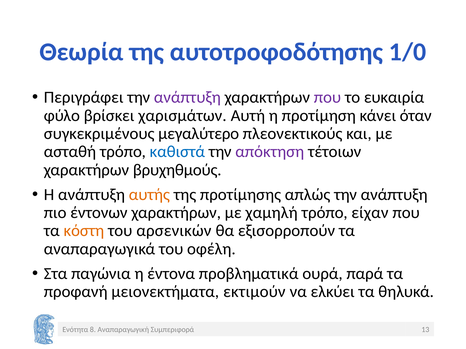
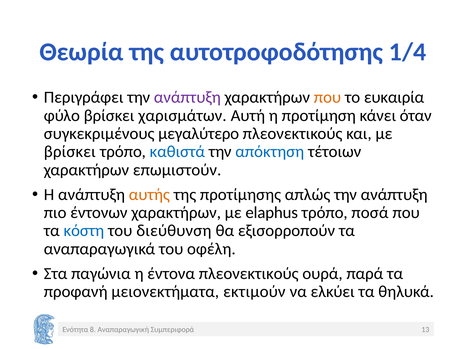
1/0: 1/0 -> 1/4
που at (327, 97) colour: purple -> orange
ασταθή at (70, 152): ασταθή -> βρίσκει
απόκτηση colour: purple -> blue
βρυχηθμούς: βρυχηθμούς -> επωμιστούν
χαμηλή: χαμηλή -> elaphus
είχαν: είχαν -> ποσά
κόστη colour: orange -> blue
αρσενικών: αρσενικών -> διεύθυνση
έντονα προβληματικά: προβληματικά -> πλεονεκτικούς
